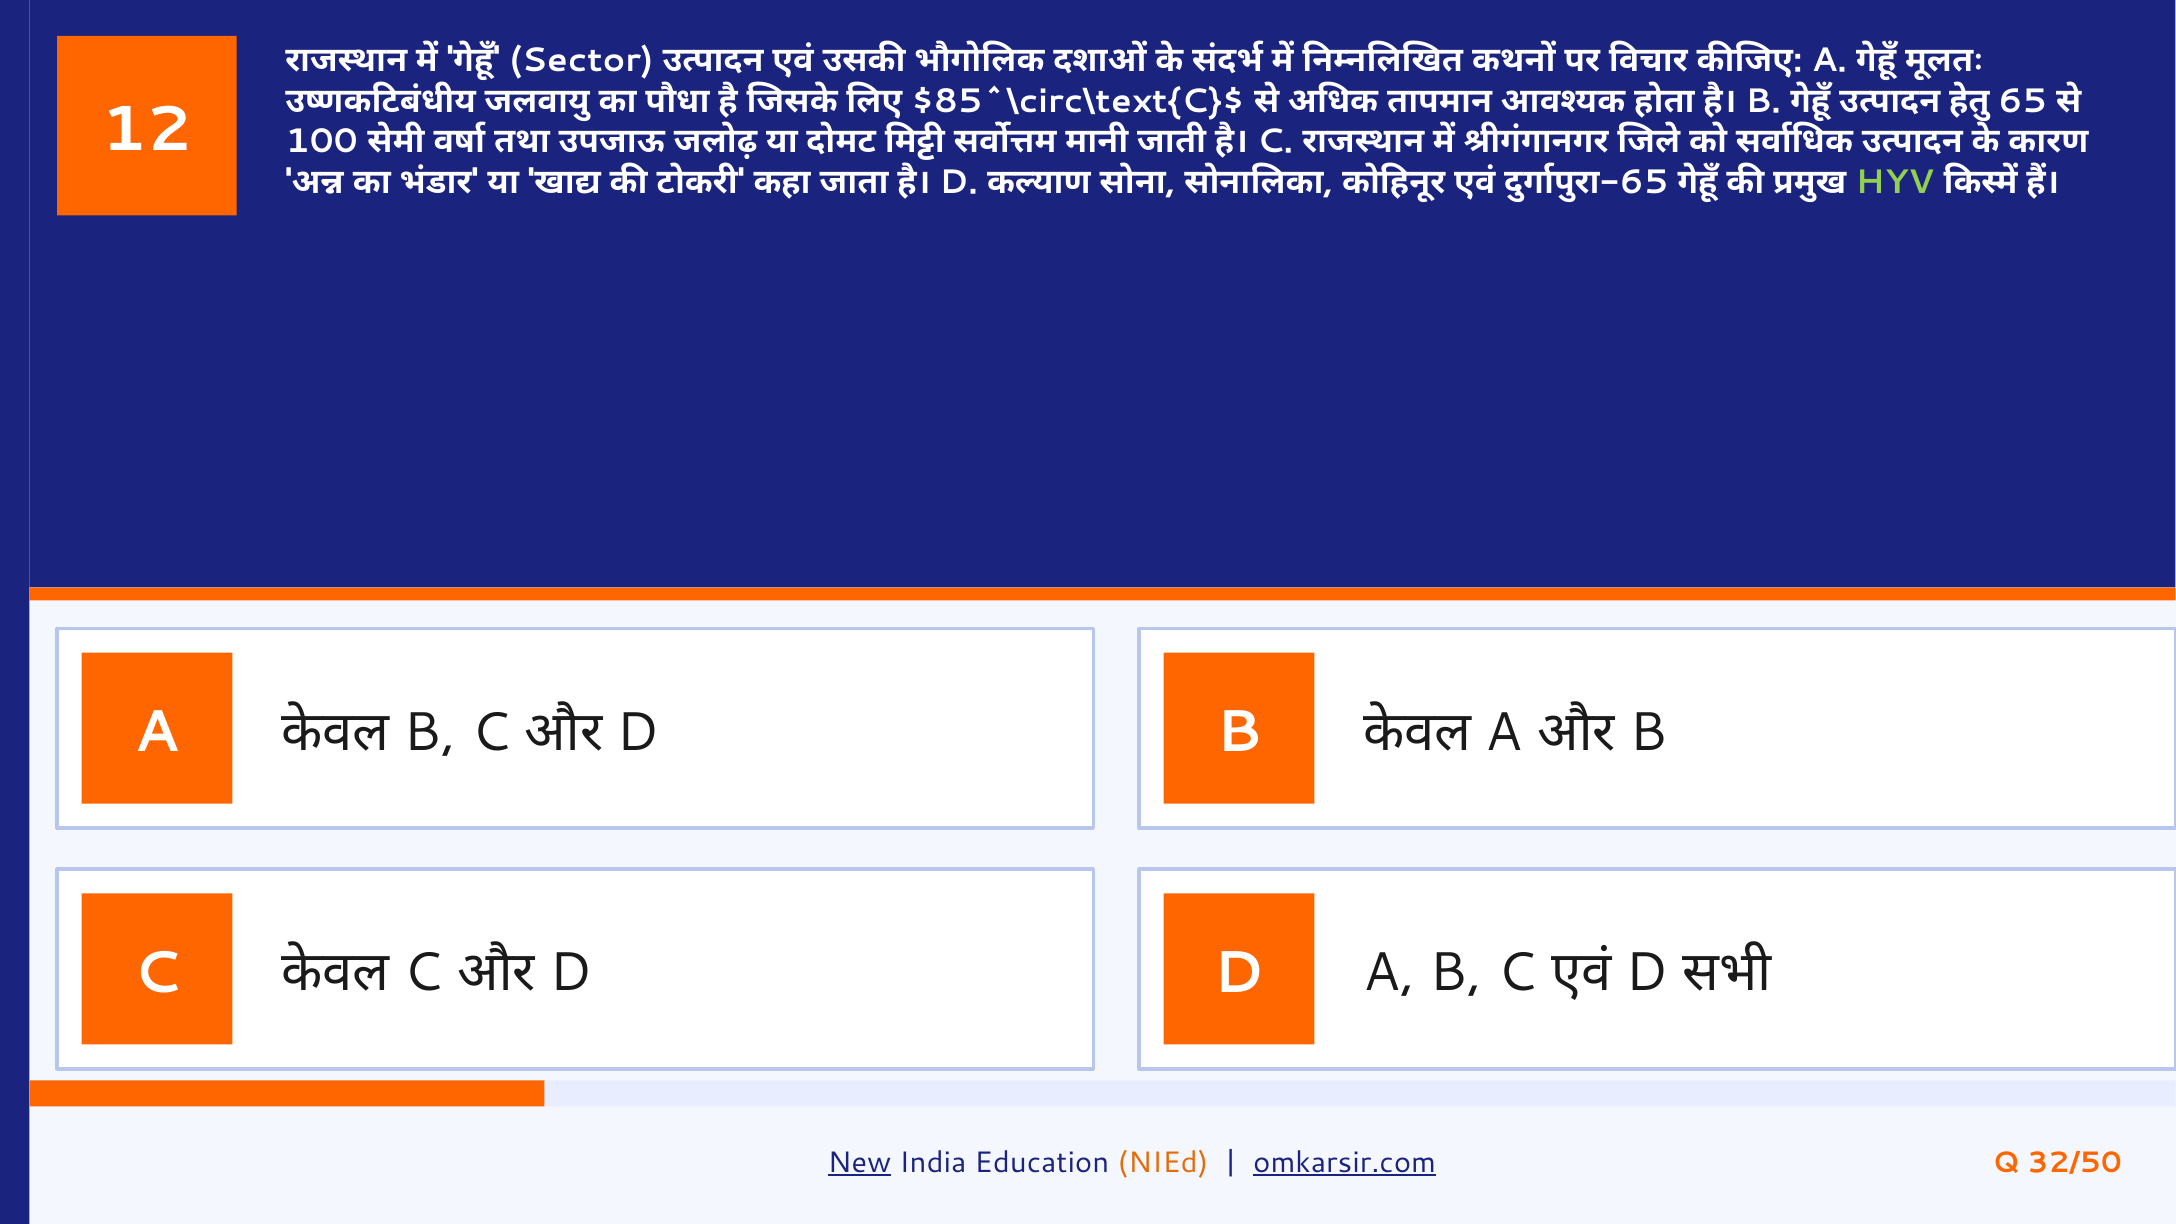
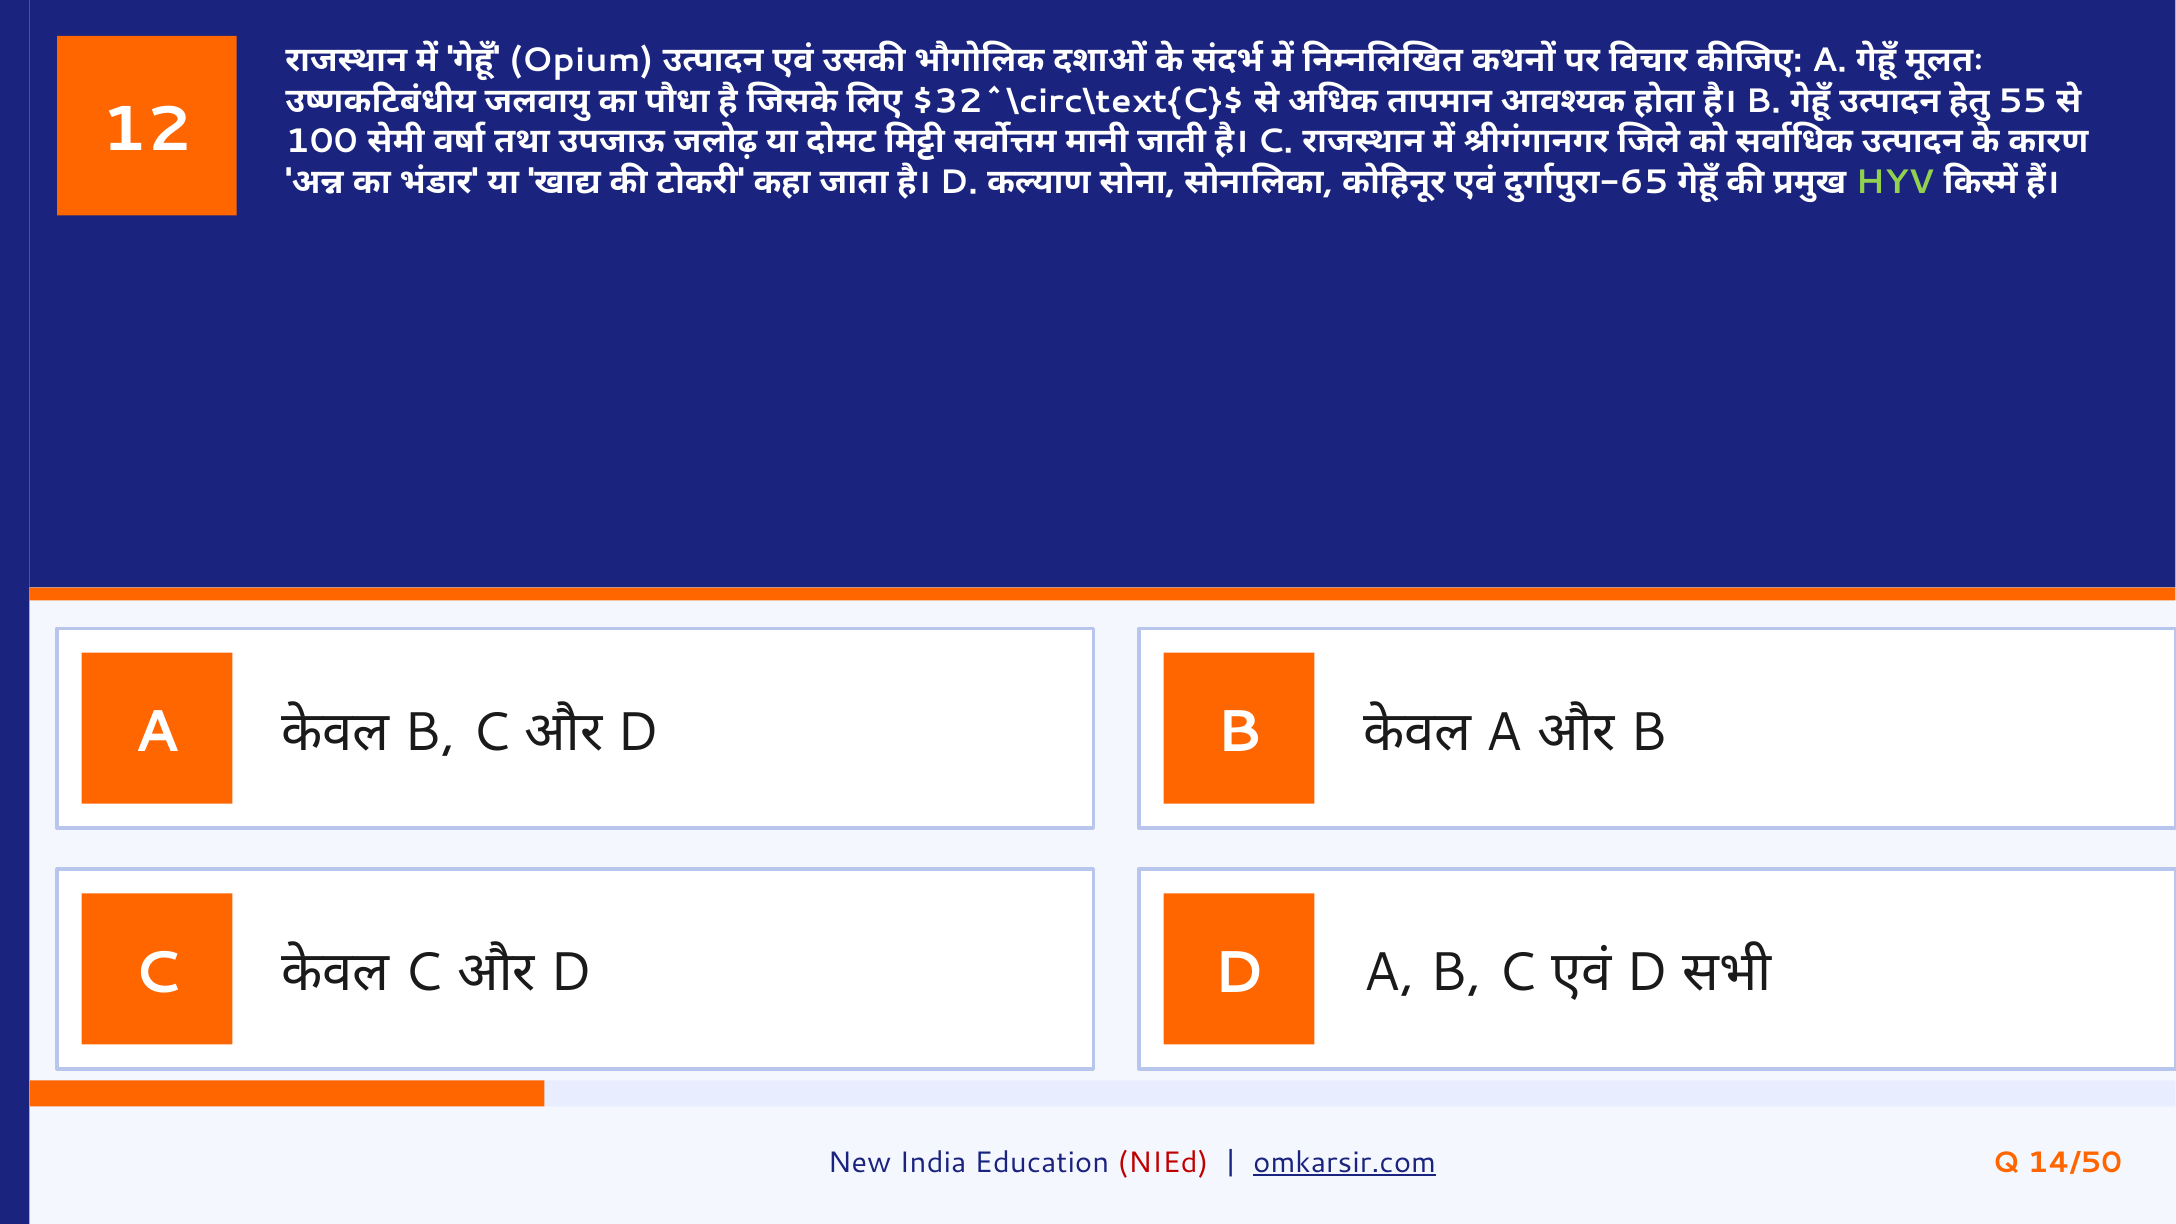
Sector: Sector -> Opium
$85^\circ\text{C}$: $85^\circ\text{C}$ -> $32^\circ\text{C}$
65: 65 -> 55
New underline: present -> none
NIEd colour: orange -> red
32/50: 32/50 -> 14/50
